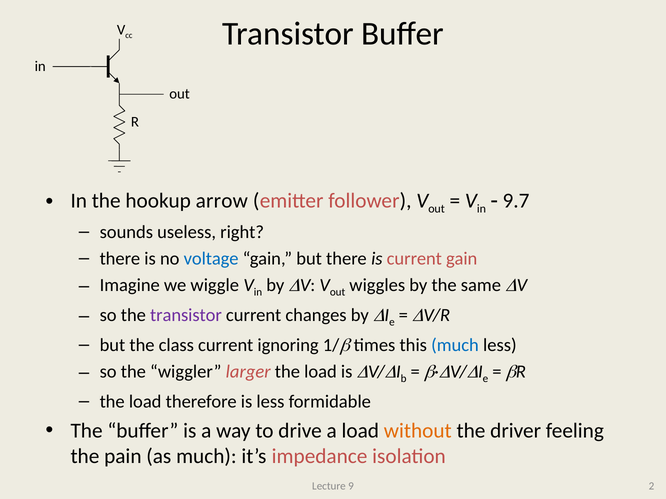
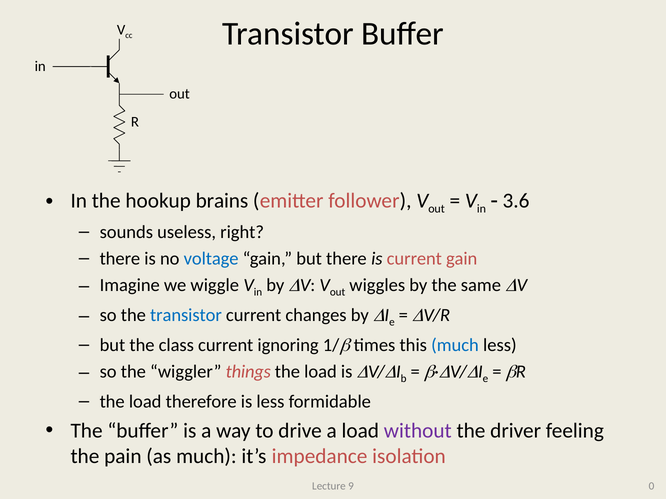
arrow: arrow -> brains
9.7: 9.7 -> 3.6
transistor at (186, 315) colour: purple -> blue
larger: larger -> things
without colour: orange -> purple
2: 2 -> 0
